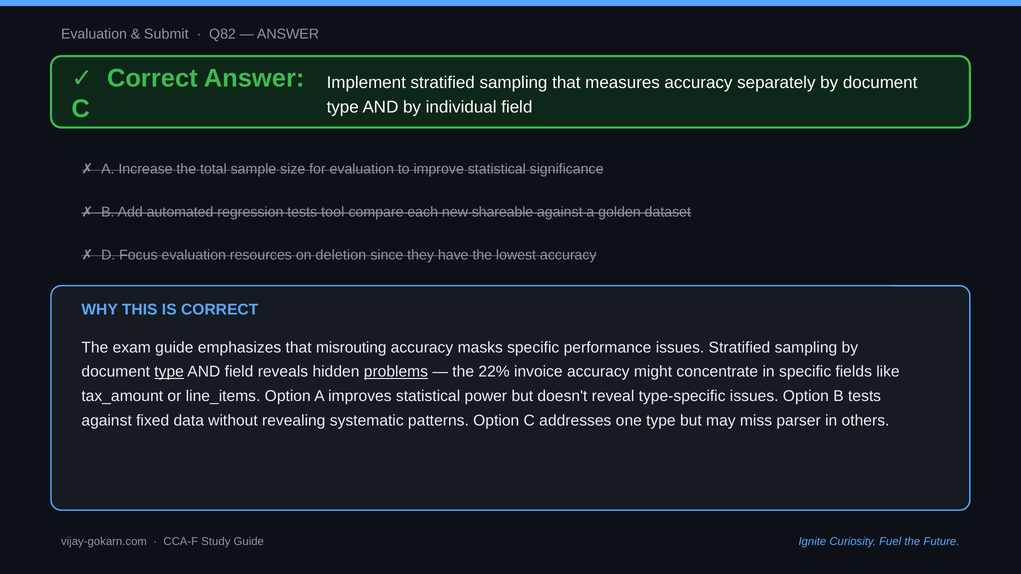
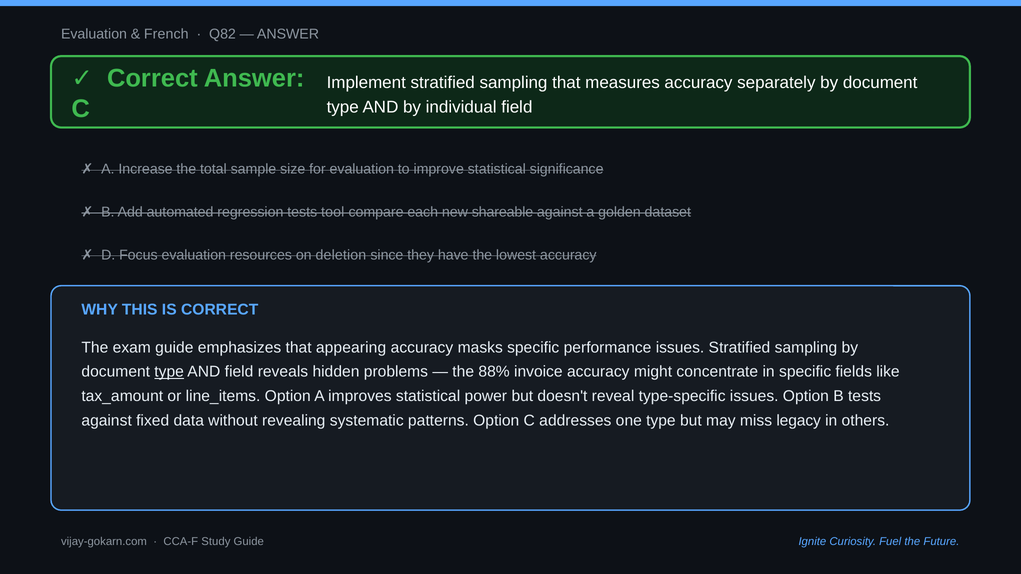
Submit: Submit -> French
misrouting: misrouting -> appearing
problems underline: present -> none
22%: 22% -> 88%
parser: parser -> legacy
